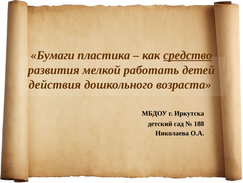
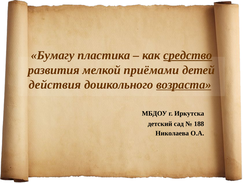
Бумаги: Бумаги -> Бумагу
работать: работать -> приёмами
возраста underline: none -> present
